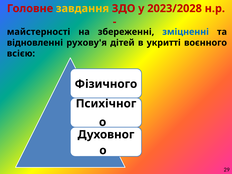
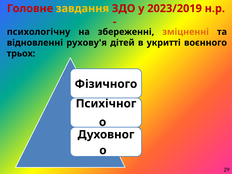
2023/2028: 2023/2028 -> 2023/2019
майстерності: майстерності -> психологічну
зміцненні colour: blue -> orange
всією: всією -> трьох
